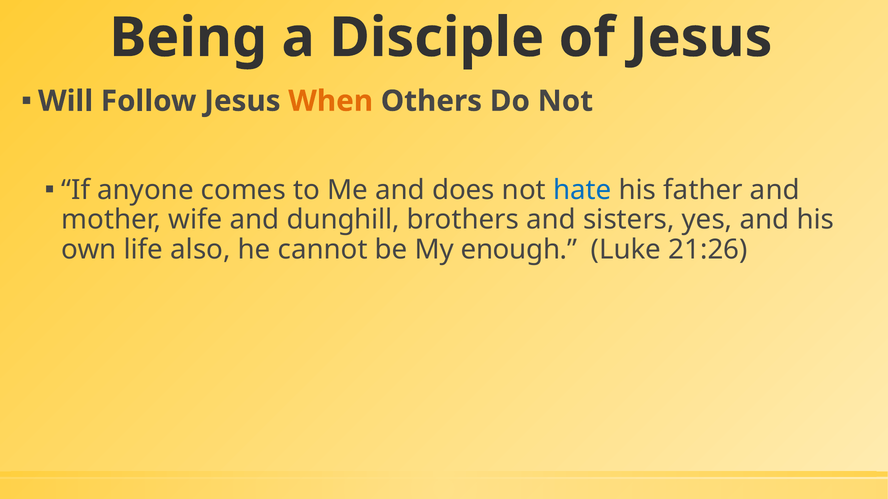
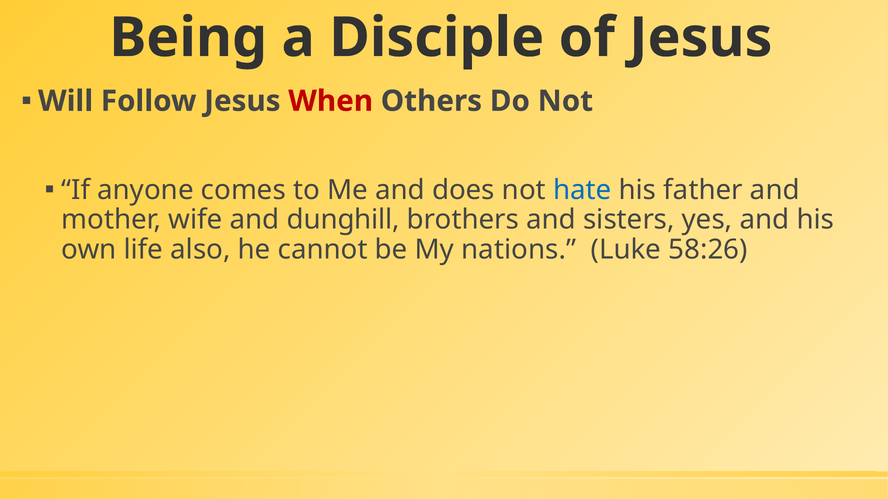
When colour: orange -> red
enough: enough -> nations
21:26: 21:26 -> 58:26
